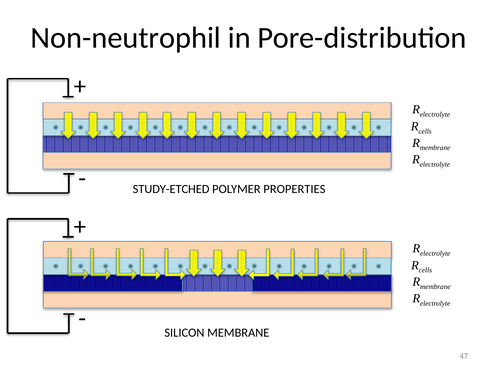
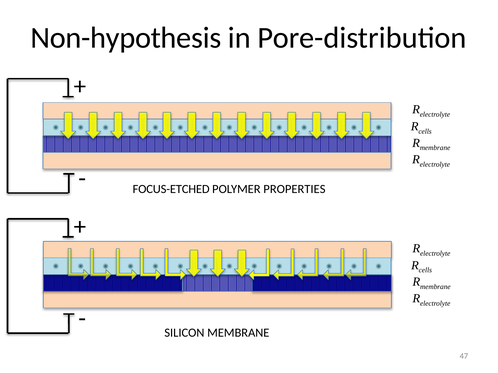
Non-neutrophil: Non-neutrophil -> Non-hypothesis
STUDY-ETCHED: STUDY-ETCHED -> FOCUS-ETCHED
